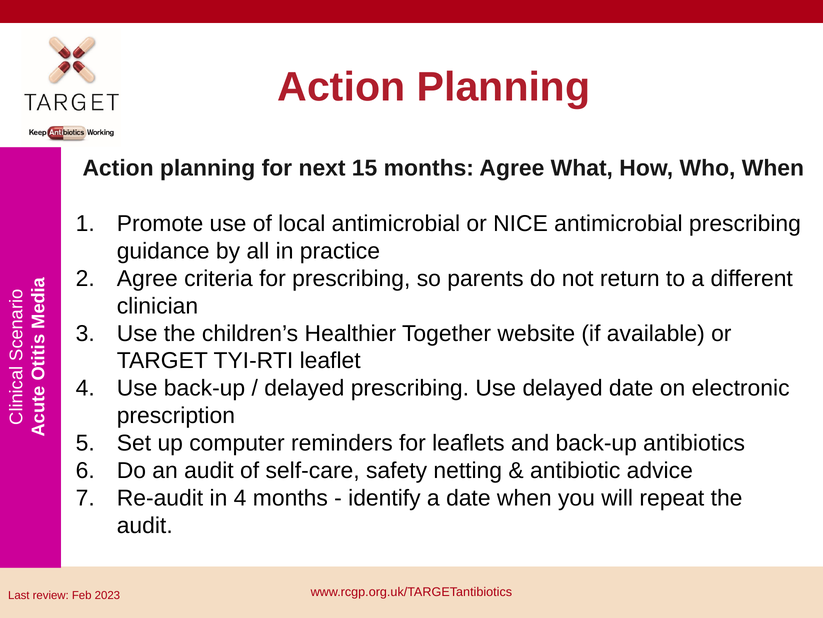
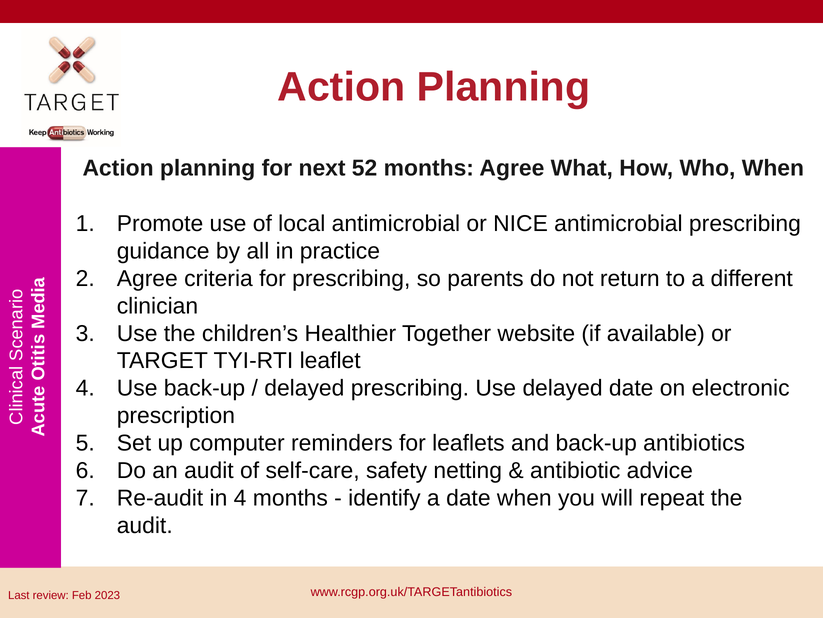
15: 15 -> 52
